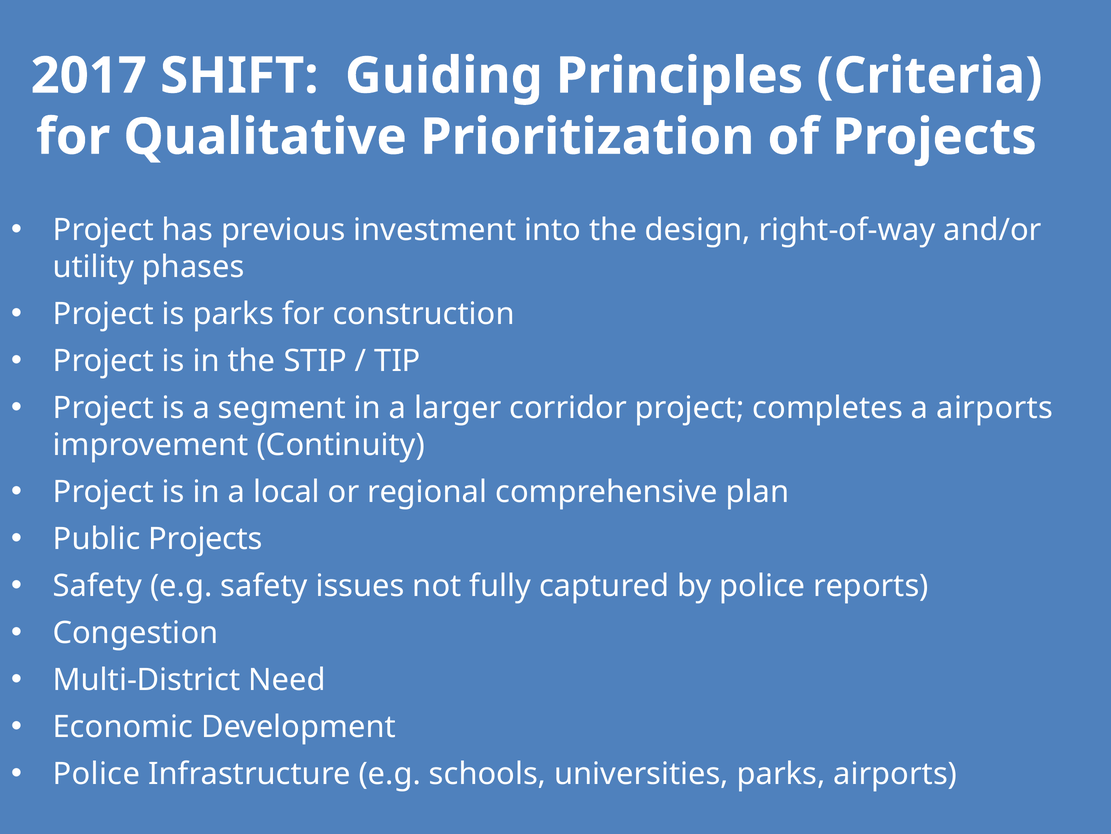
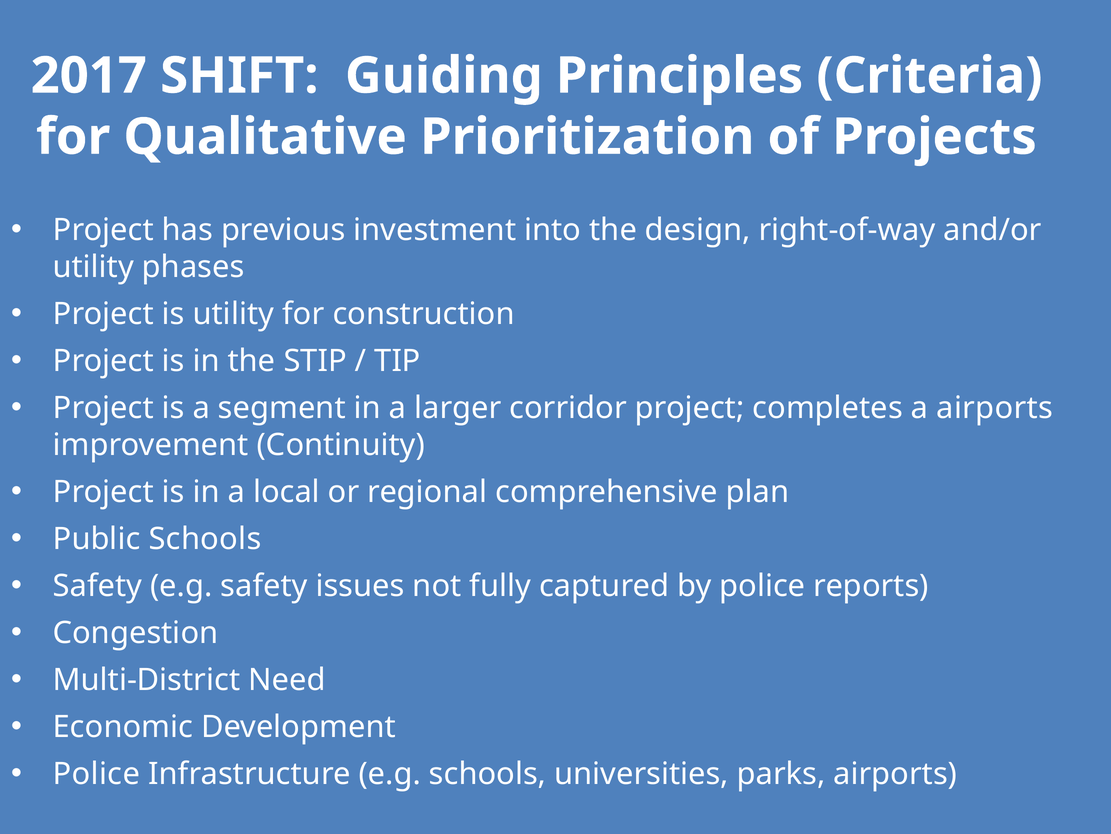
is parks: parks -> utility
Public Projects: Projects -> Schools
